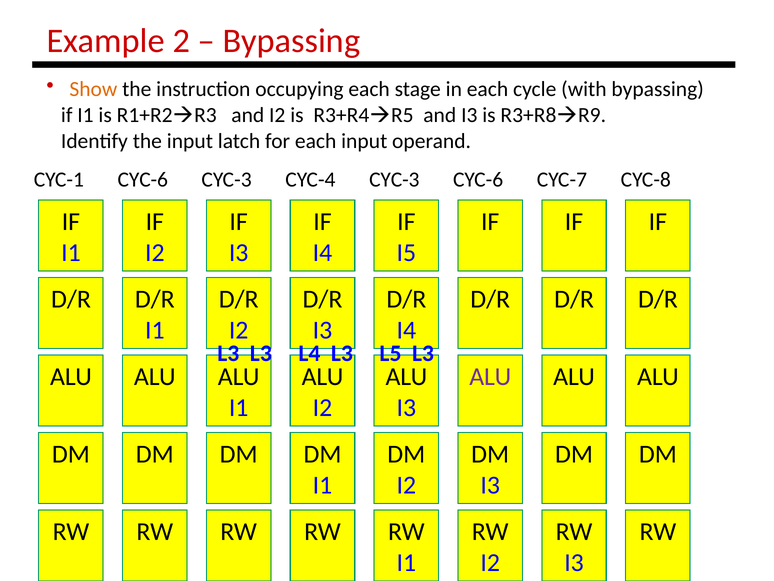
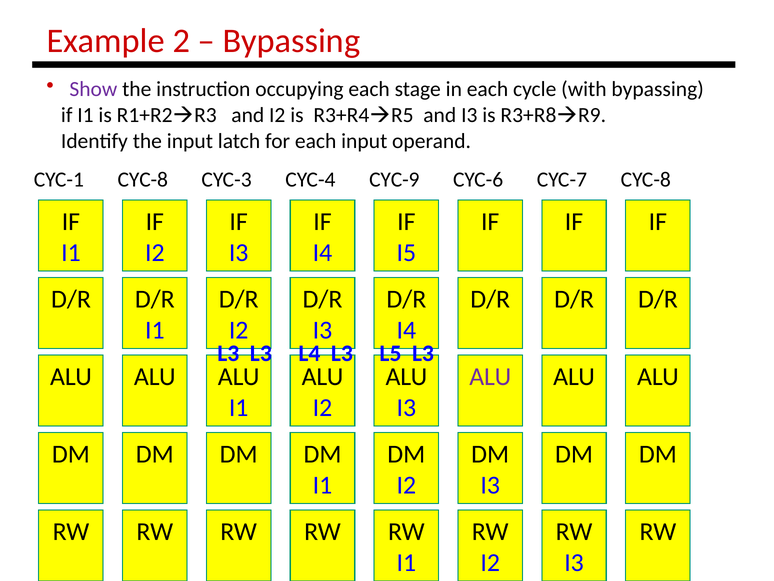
Show colour: orange -> purple
CYC-6 at (143, 179): CYC-6 -> CYC-8
CYC-3 at (394, 179): CYC-3 -> CYC-9
